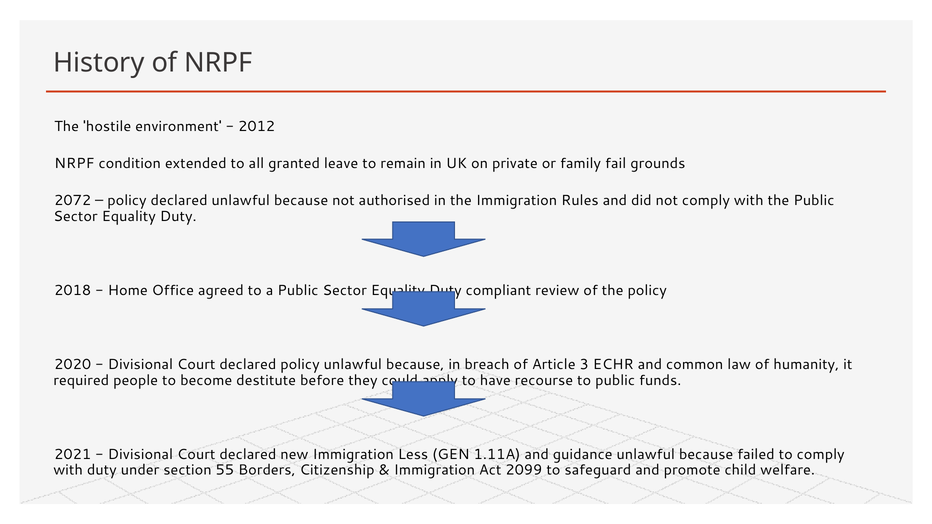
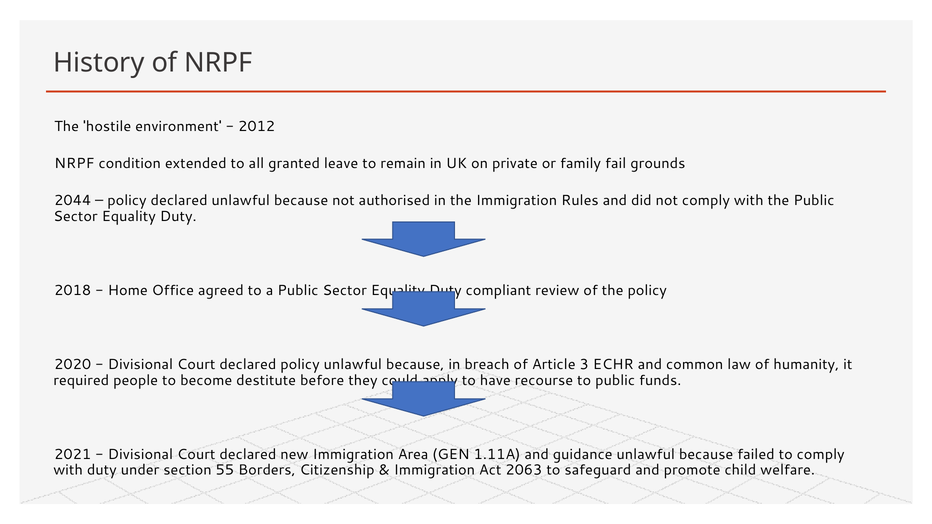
2072: 2072 -> 2044
Less: Less -> Area
2099: 2099 -> 2063
